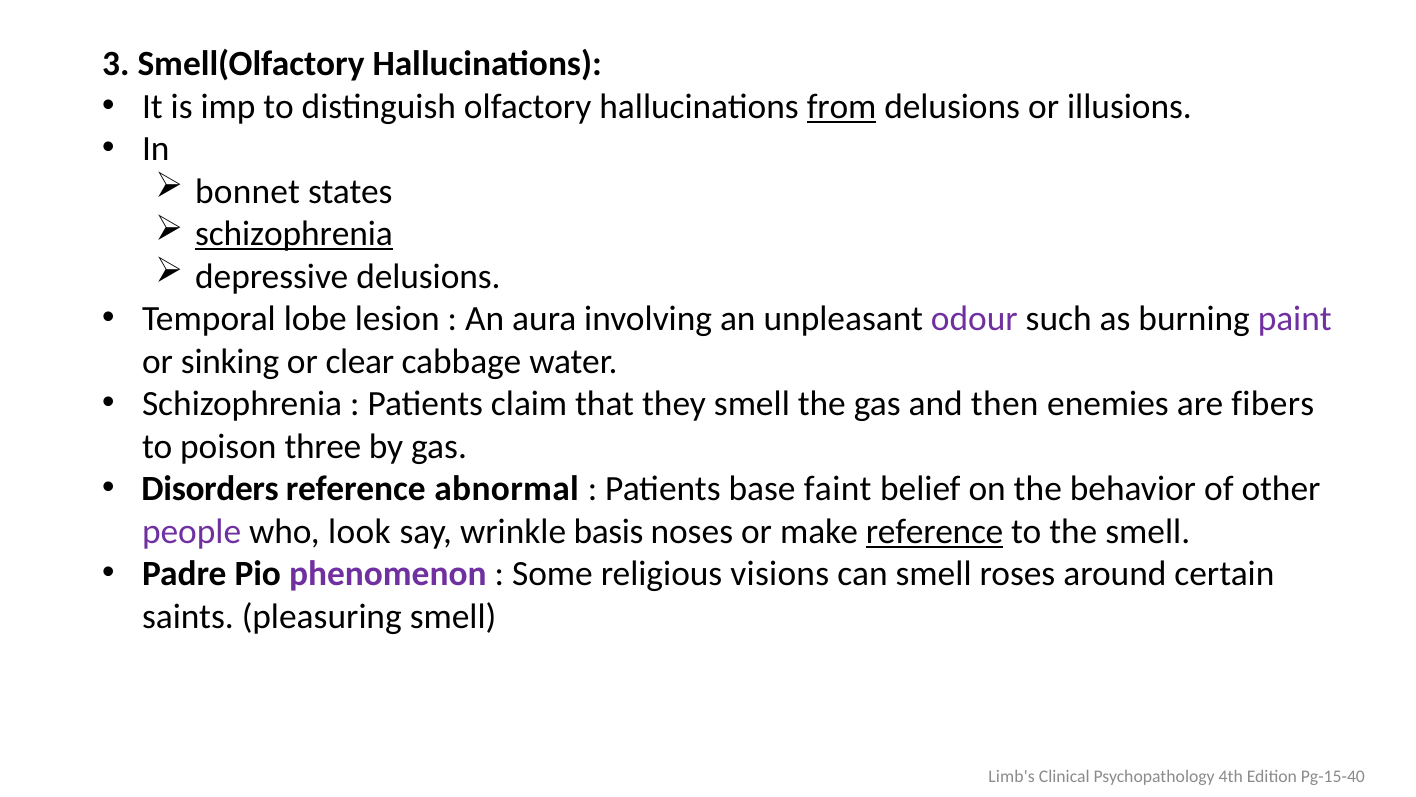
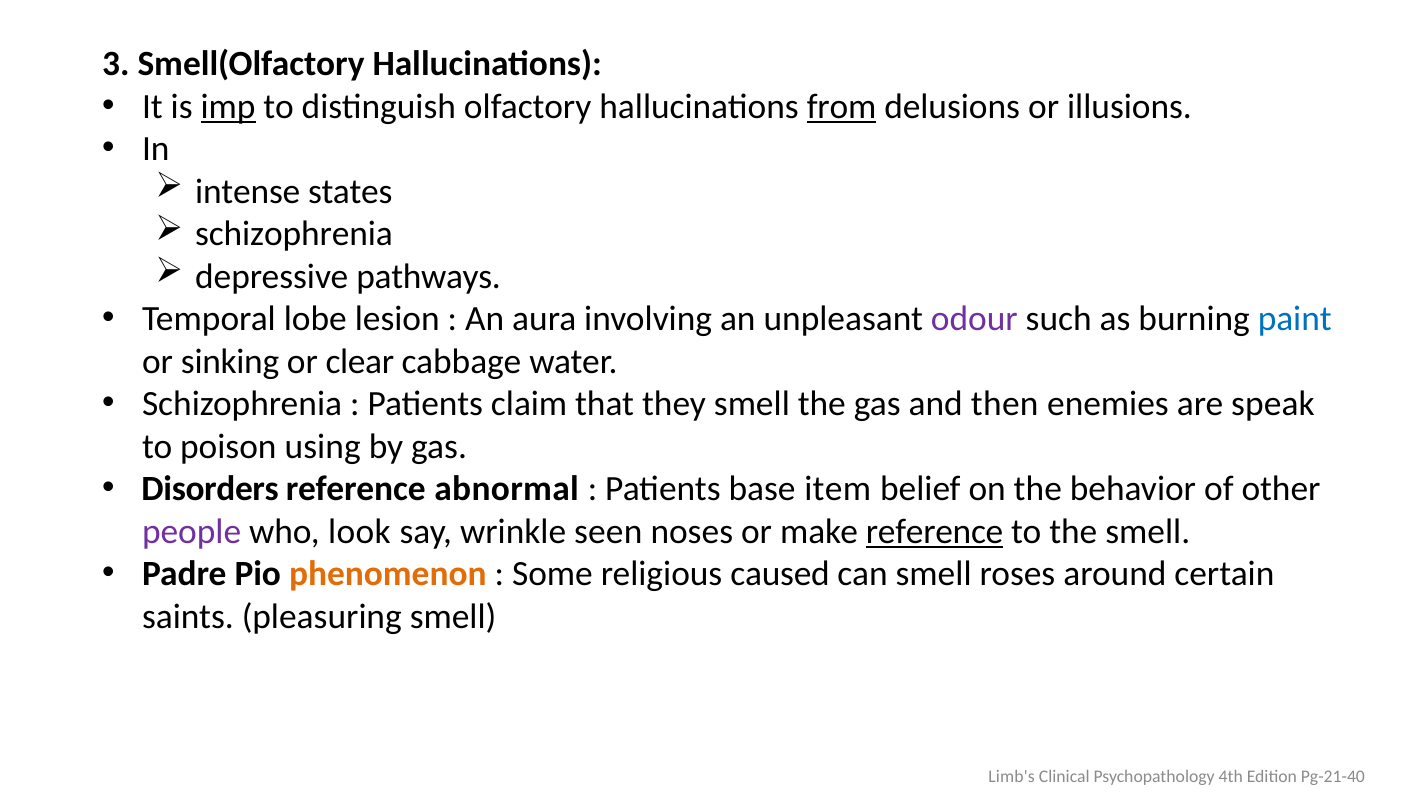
imp underline: none -> present
bonnet: bonnet -> intense
schizophrenia at (294, 234) underline: present -> none
depressive delusions: delusions -> pathways
paint colour: purple -> blue
fibers: fibers -> speak
three: three -> using
faint: faint -> item
basis: basis -> seen
phenomenon colour: purple -> orange
visions: visions -> caused
Pg-15-40: Pg-15-40 -> Pg-21-40
